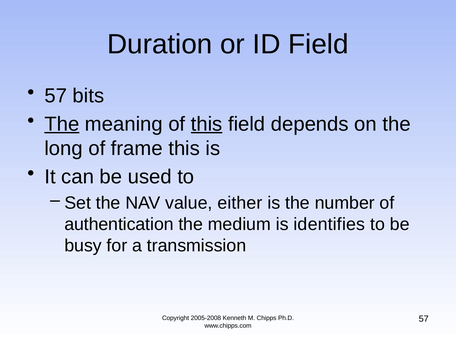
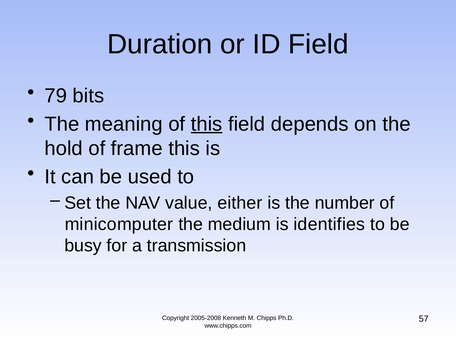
57 at (56, 96): 57 -> 79
The at (62, 124) underline: present -> none
long: long -> hold
authentication: authentication -> minicomputer
